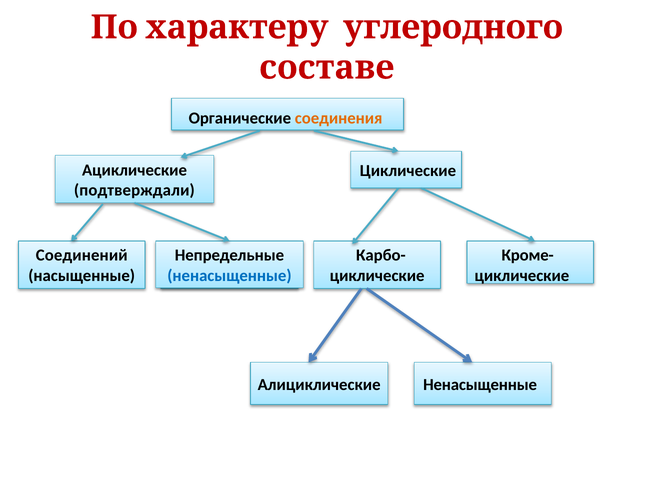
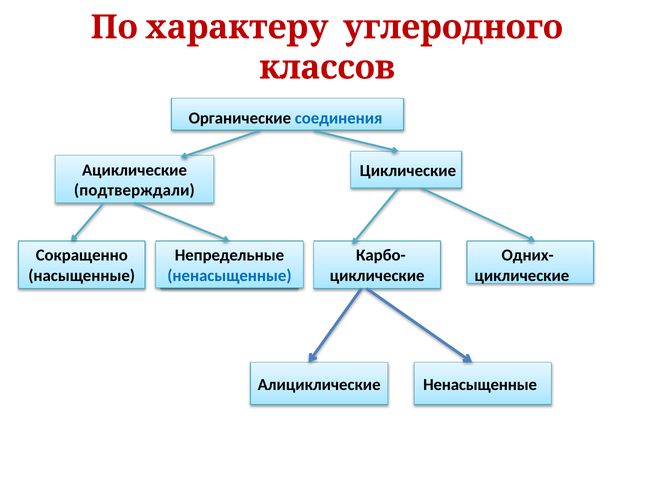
составе: составе -> классов
соединения colour: orange -> blue
Соединений: Соединений -> Сокращенно
Кроме-: Кроме- -> Одних-
